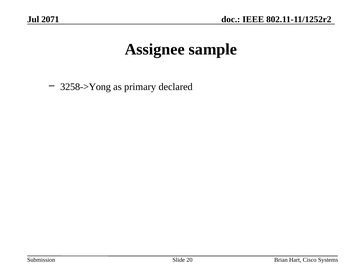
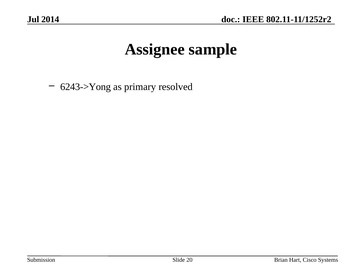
2071: 2071 -> 2014
3258->Yong: 3258->Yong -> 6243->Yong
declared: declared -> resolved
